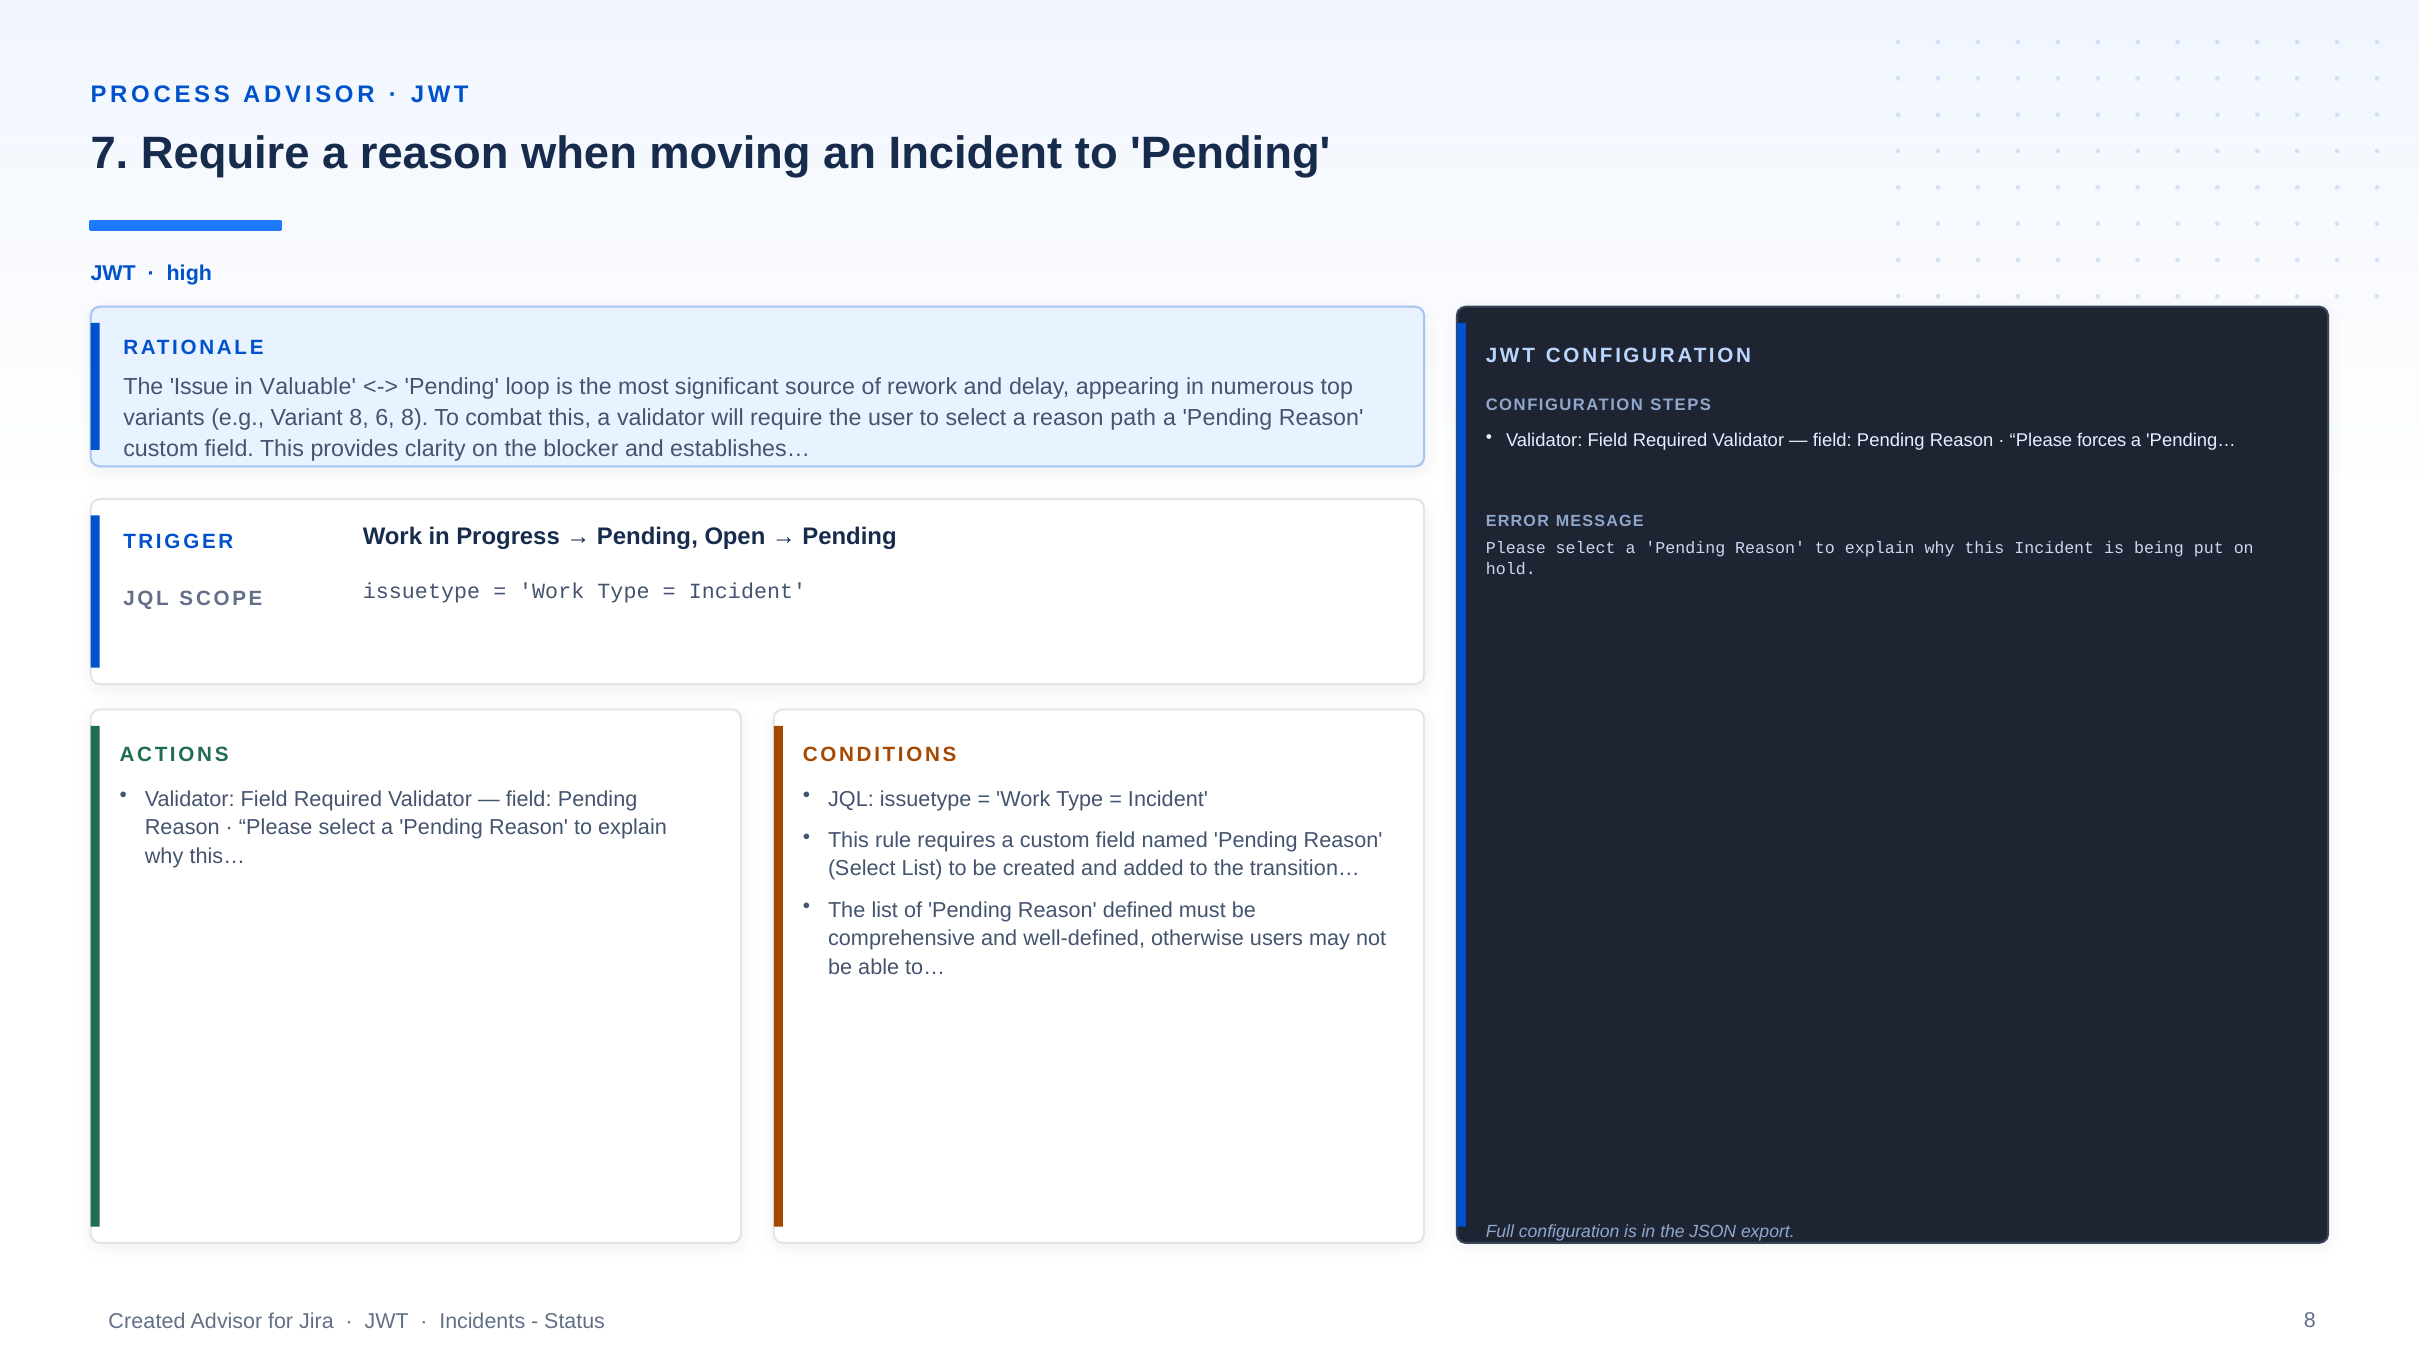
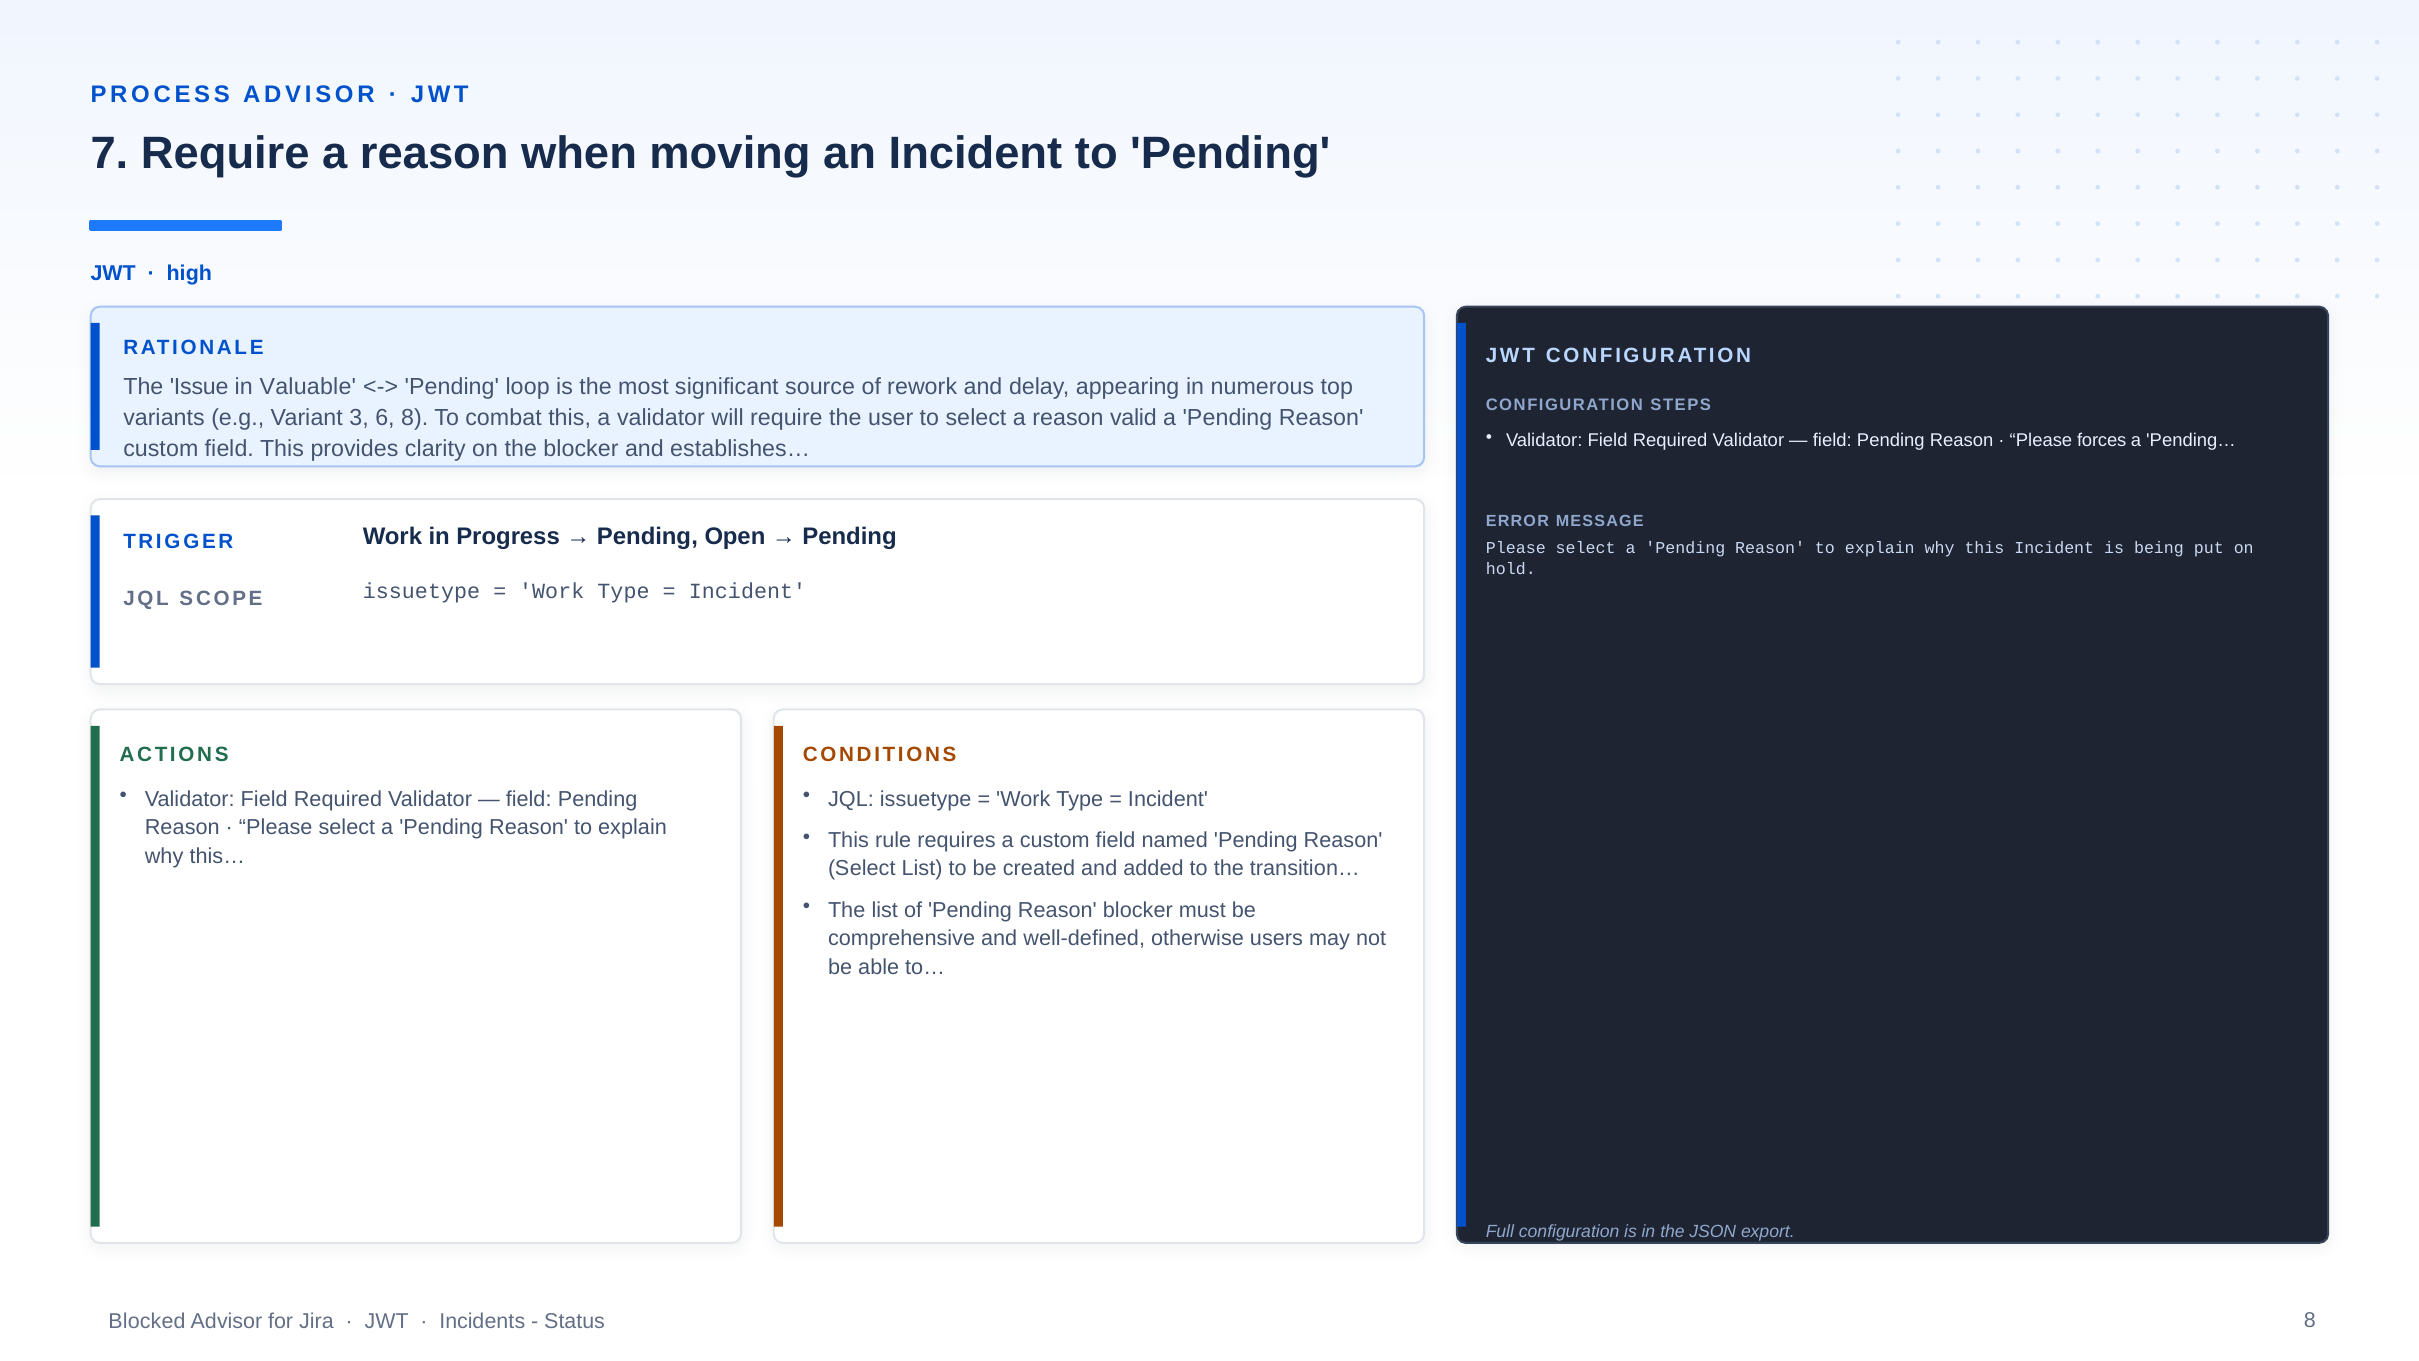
Variant 8: 8 -> 3
path: path -> valid
Reason defined: defined -> blocker
Created at (147, 1321): Created -> Blocked
